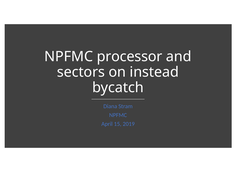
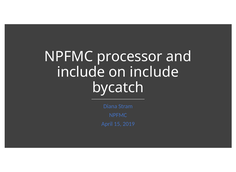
sectors at (81, 72): sectors -> include
on instead: instead -> include
